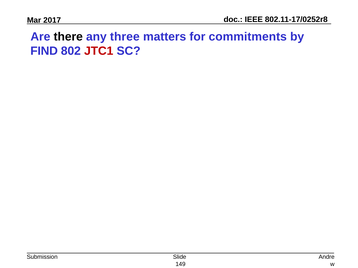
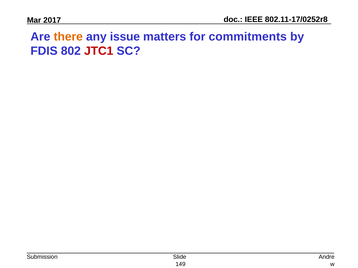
there colour: black -> orange
three: three -> issue
FIND: FIND -> FDIS
